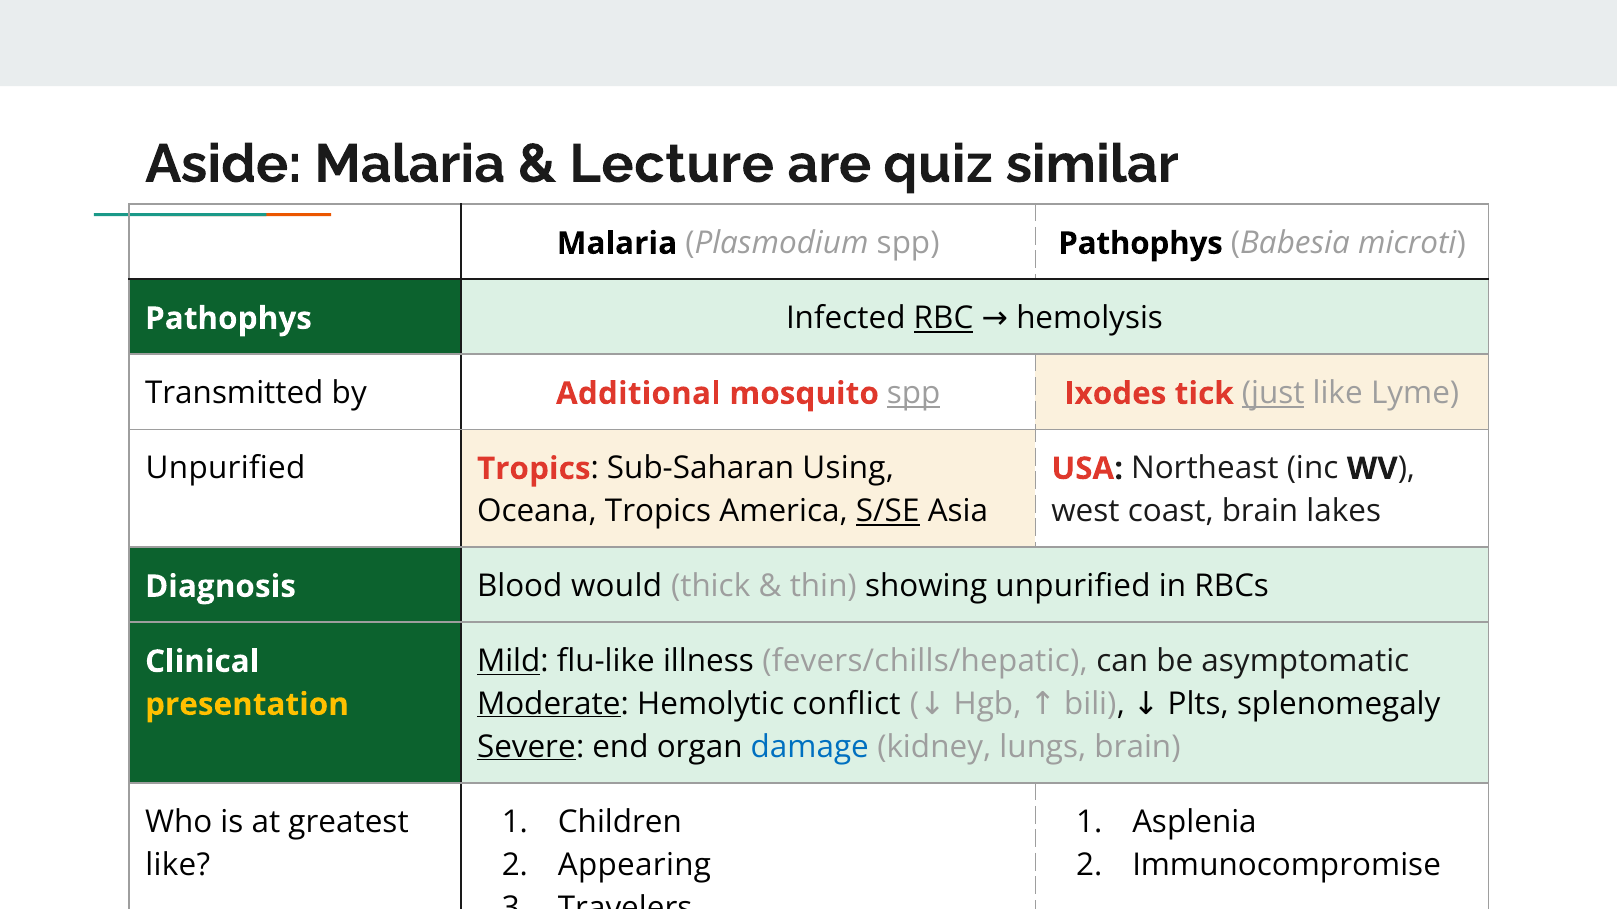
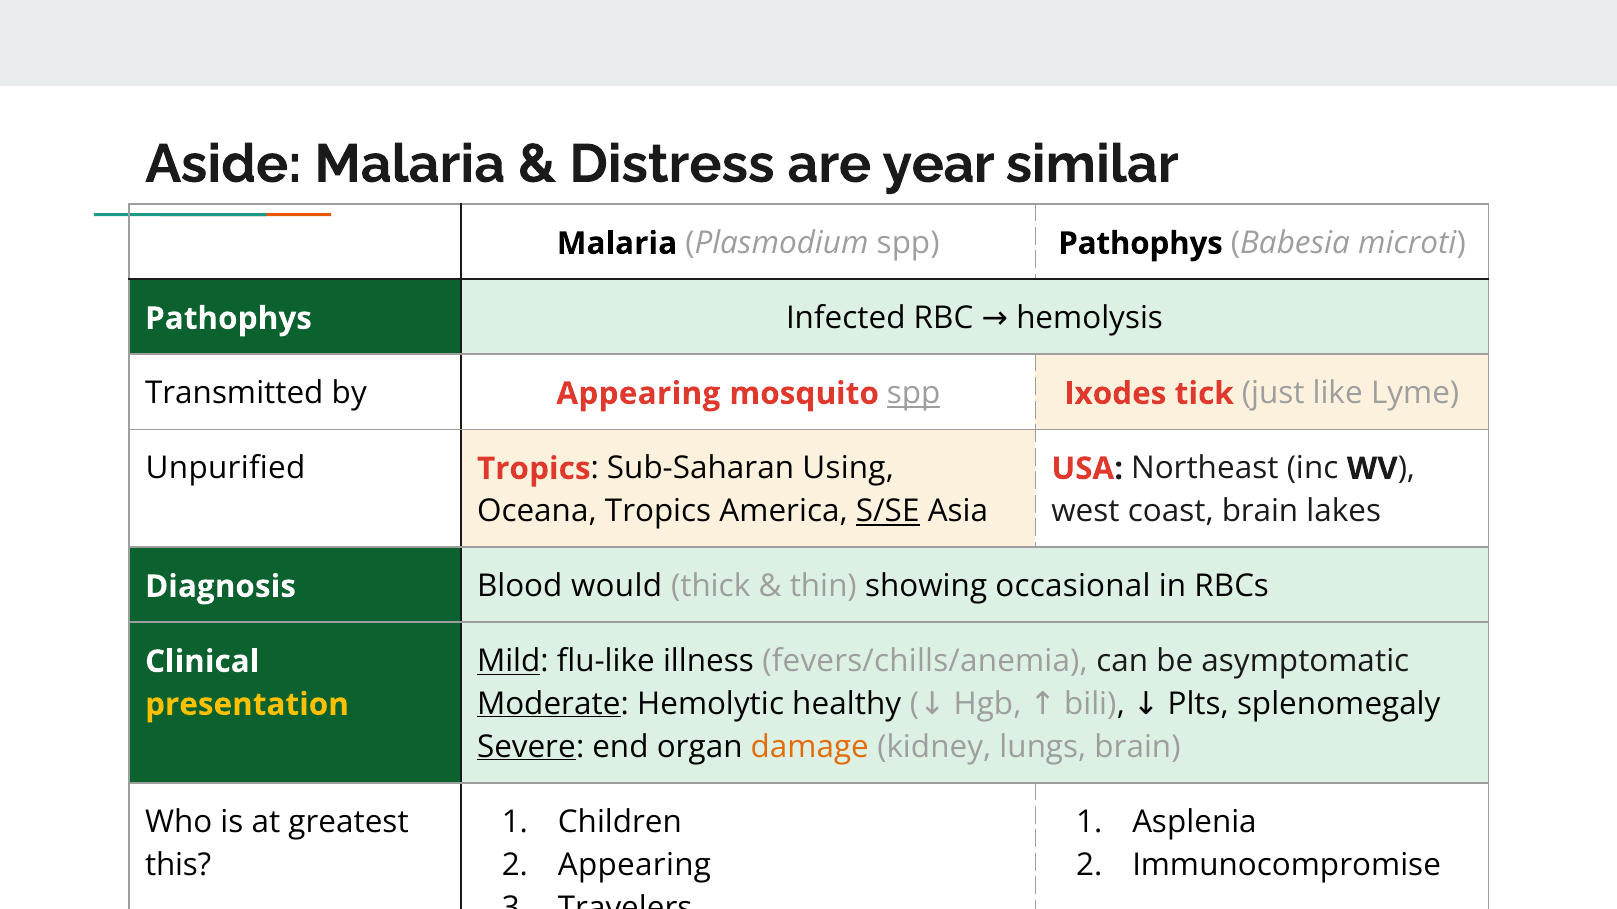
Lecture: Lecture -> Distress
quiz: quiz -> year
RBC underline: present -> none
by Additional: Additional -> Appearing
just underline: present -> none
showing unpurified: unpurified -> occasional
fevers/chills/hepatic: fevers/chills/hepatic -> fevers/chills/anemia
conflict: conflict -> healthy
damage colour: blue -> orange
like at (178, 866): like -> this
